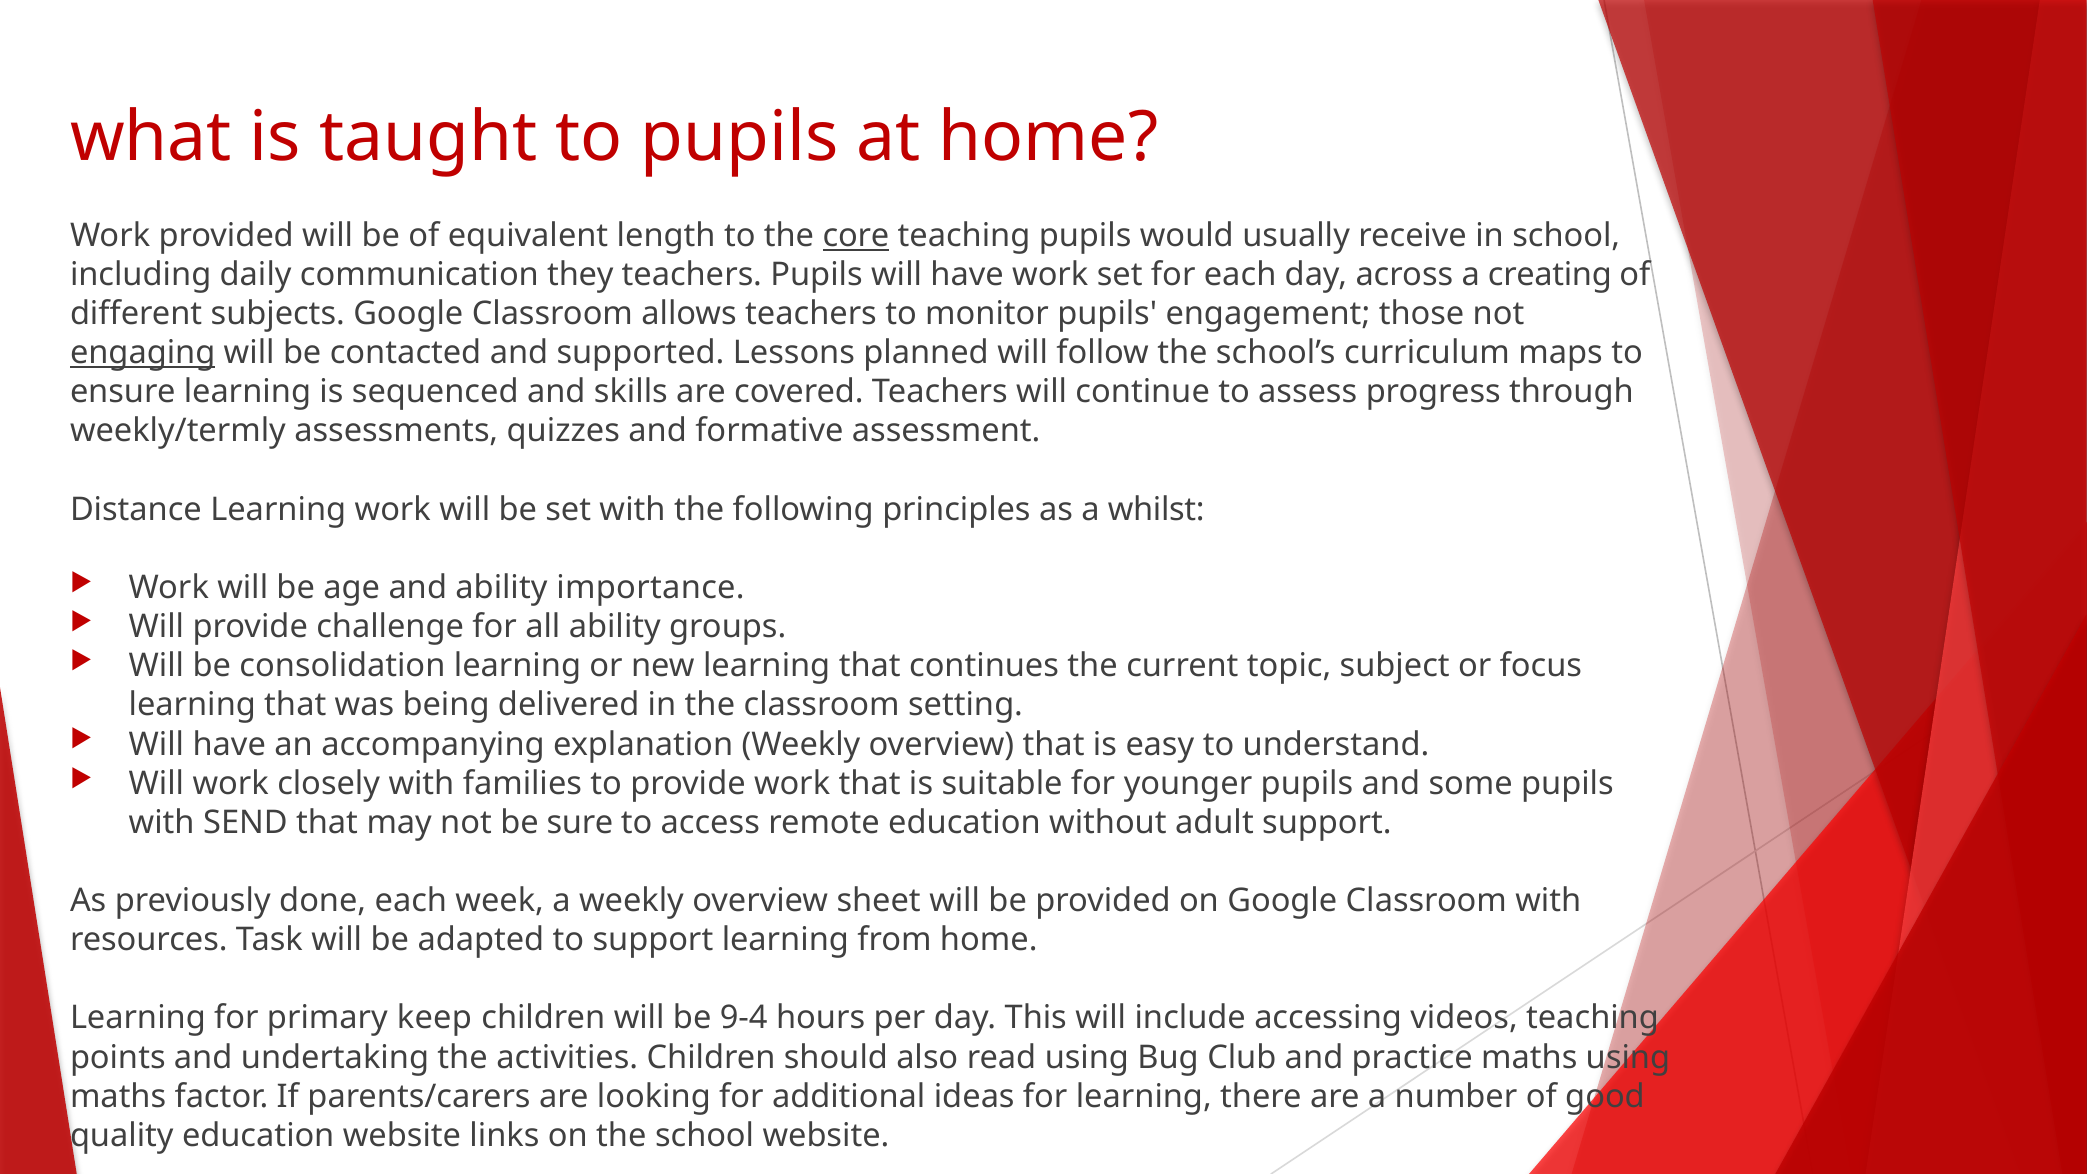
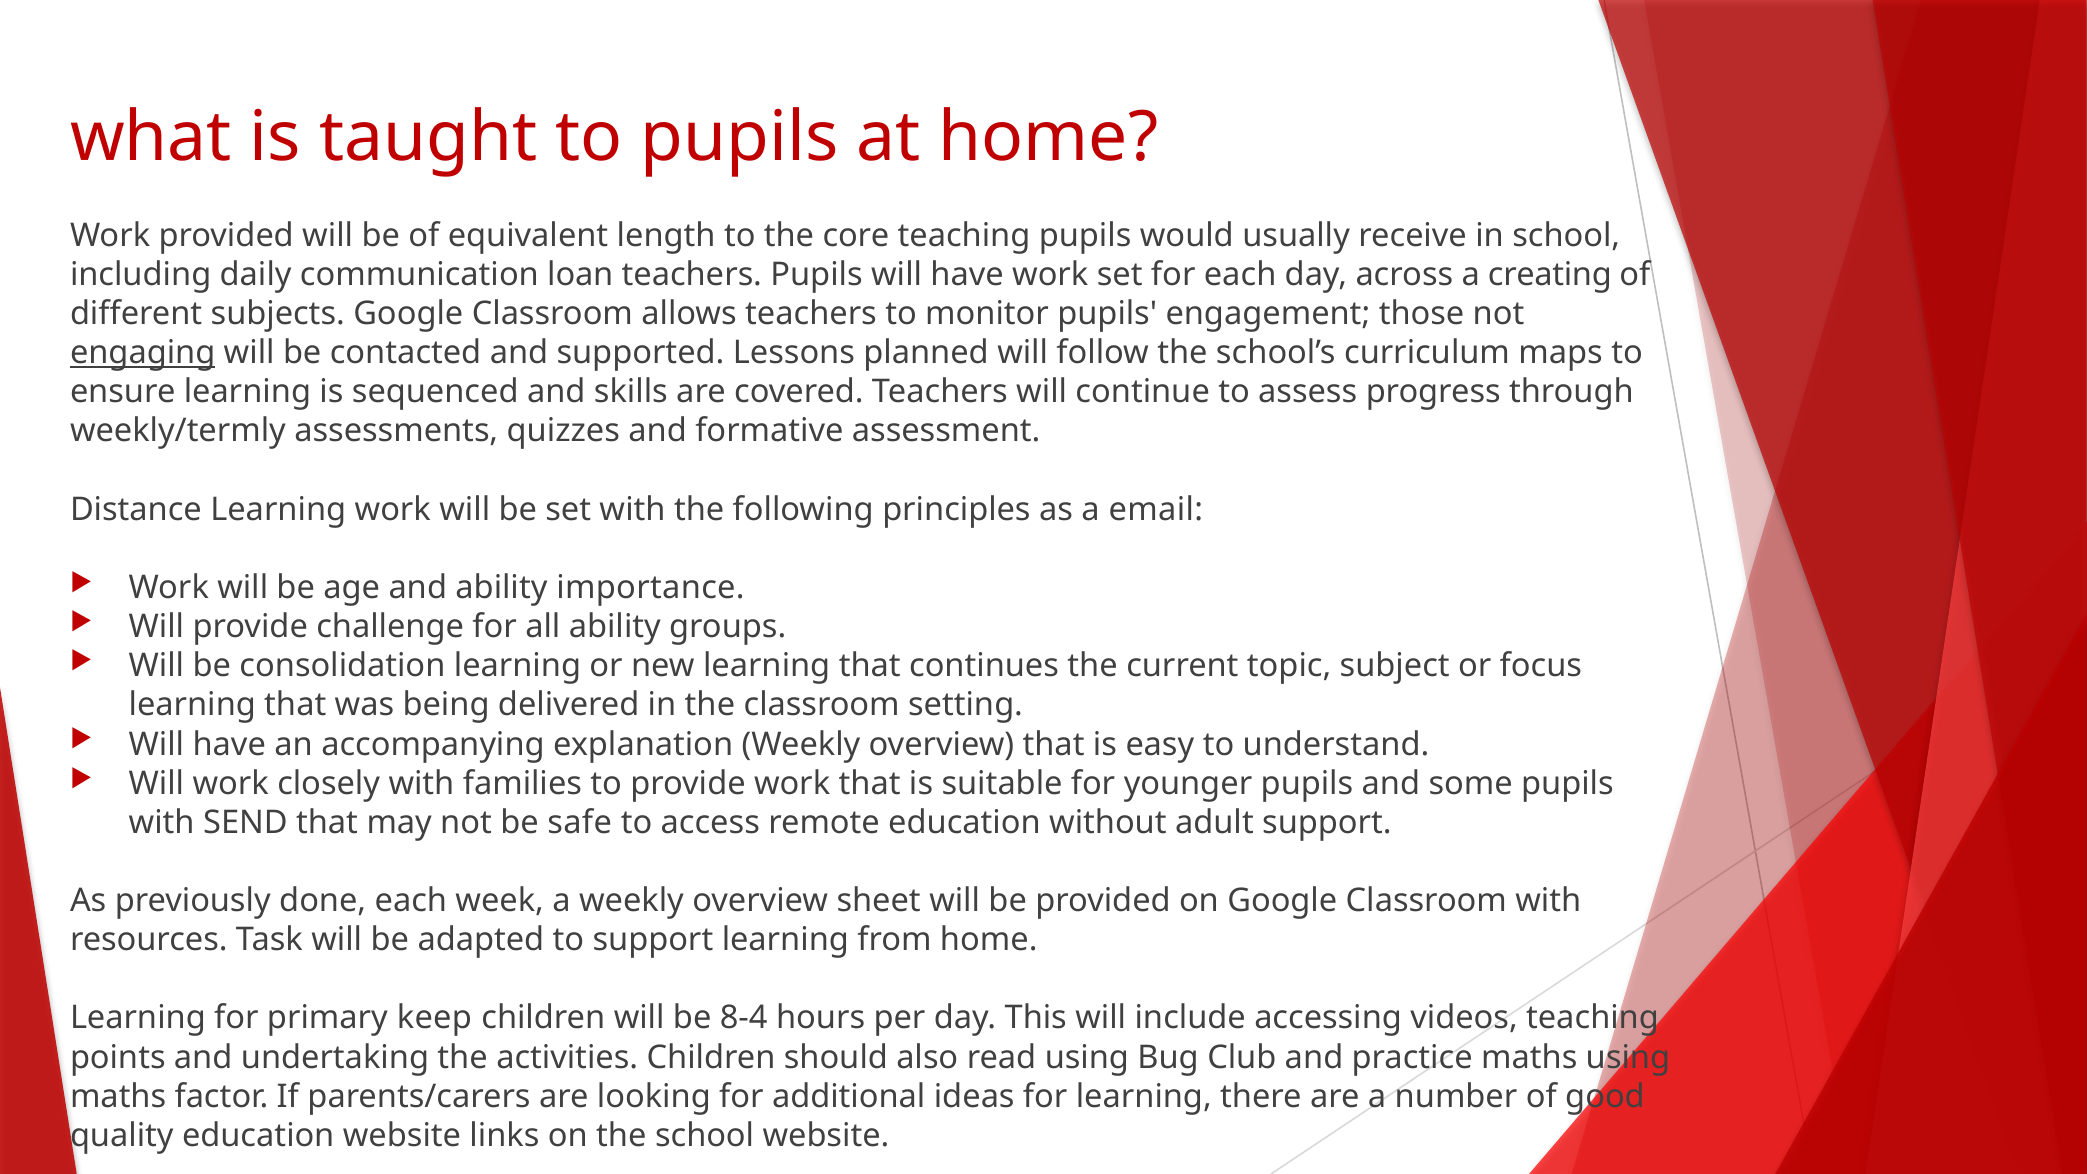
core underline: present -> none
they: they -> loan
whilst: whilst -> email
sure: sure -> safe
9-4: 9-4 -> 8-4
